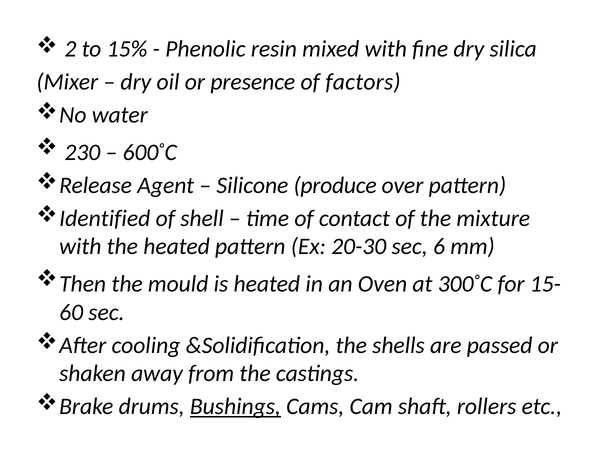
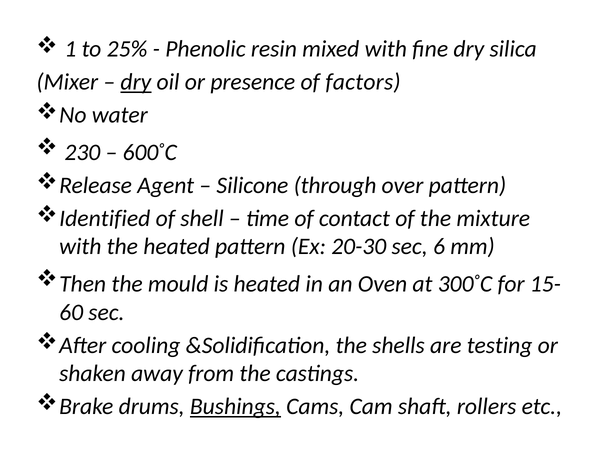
2: 2 -> 1
15%: 15% -> 25%
dry at (136, 82) underline: none -> present
produce: produce -> through
passed: passed -> testing
